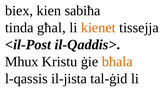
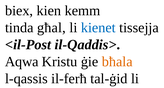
sabiħa: sabiħa -> kemm
kienet colour: orange -> blue
Mhux: Mhux -> Aqwa
il-jista: il-jista -> il-ferħ
